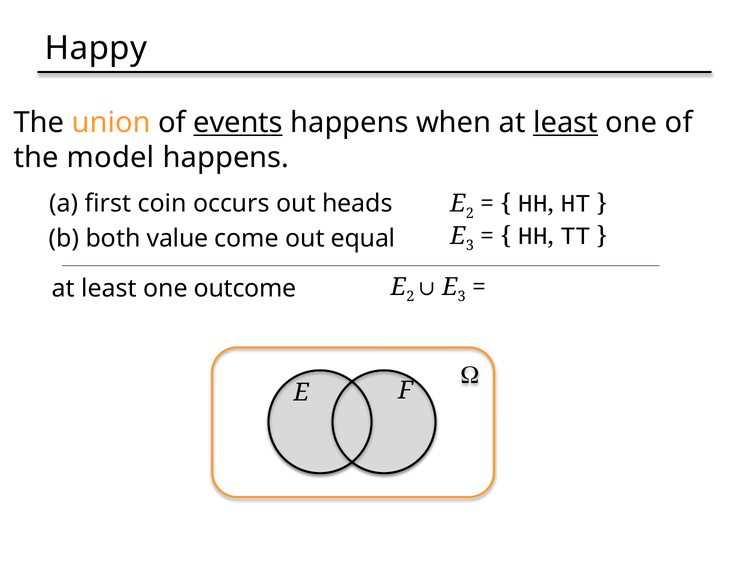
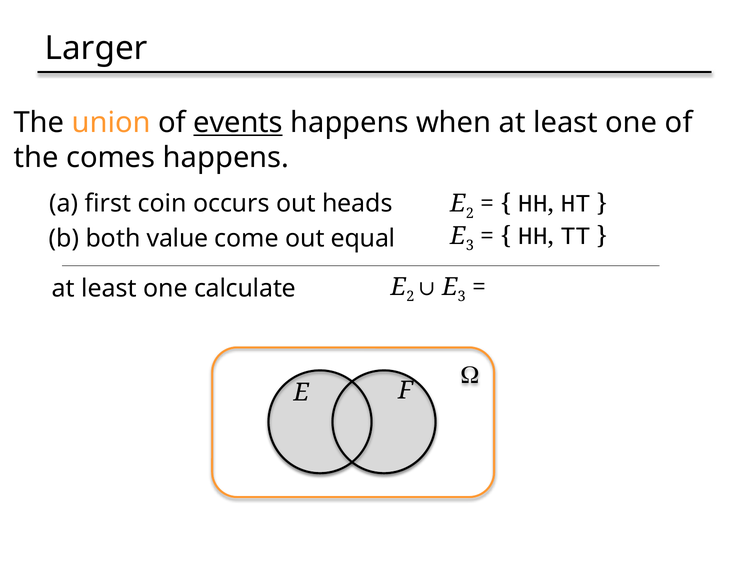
Happy: Happy -> Larger
least at (566, 123) underline: present -> none
model: model -> comes
outcome: outcome -> calculate
